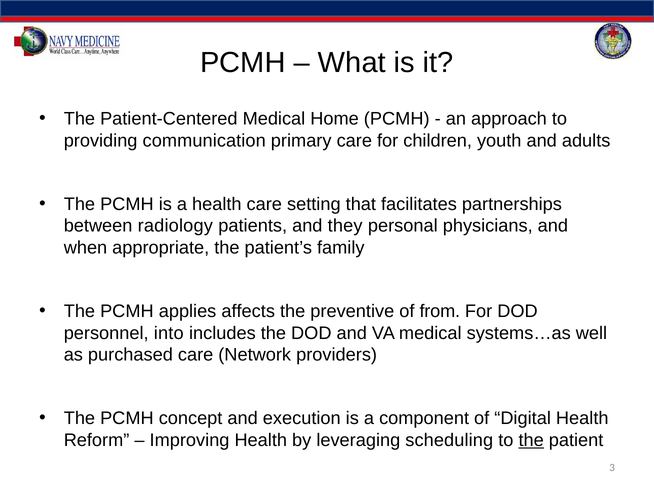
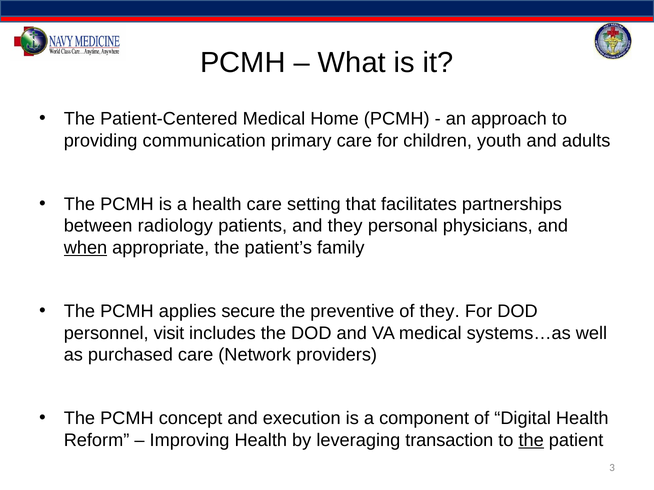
when underline: none -> present
affects: affects -> secure
of from: from -> they
into: into -> visit
scheduling: scheduling -> transaction
